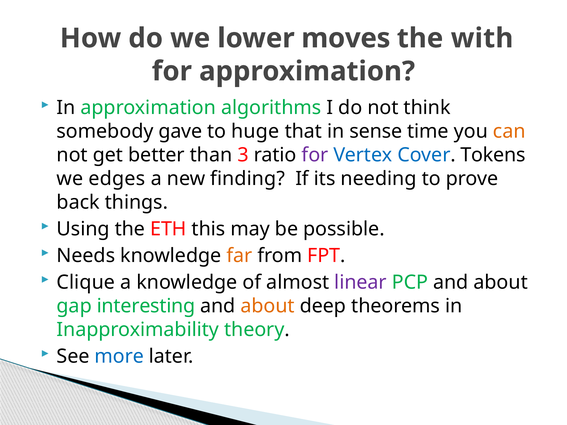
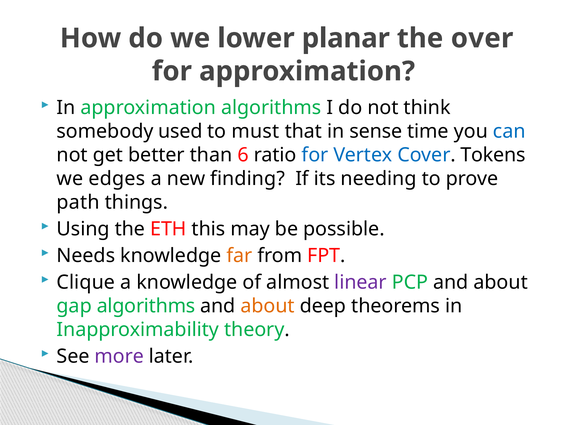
moves: moves -> planar
with: with -> over
gave: gave -> used
huge: huge -> must
can colour: orange -> blue
3: 3 -> 6
for at (315, 155) colour: purple -> blue
back: back -> path
gap interesting: interesting -> algorithms
more colour: blue -> purple
